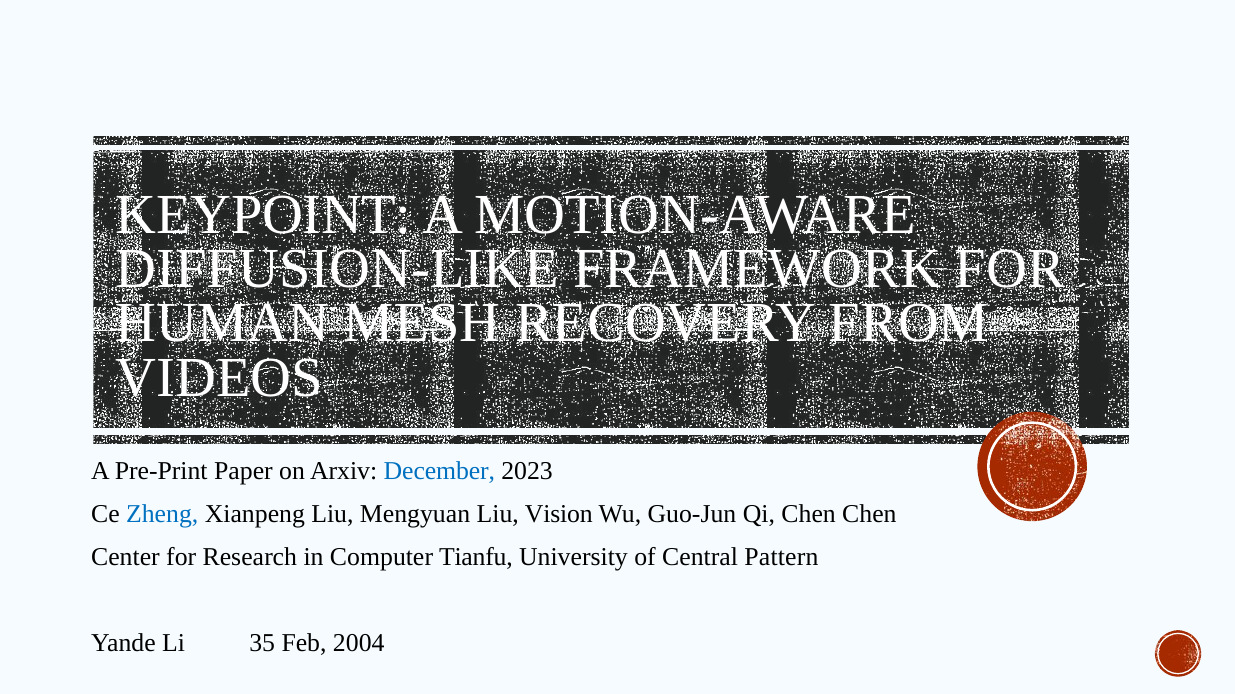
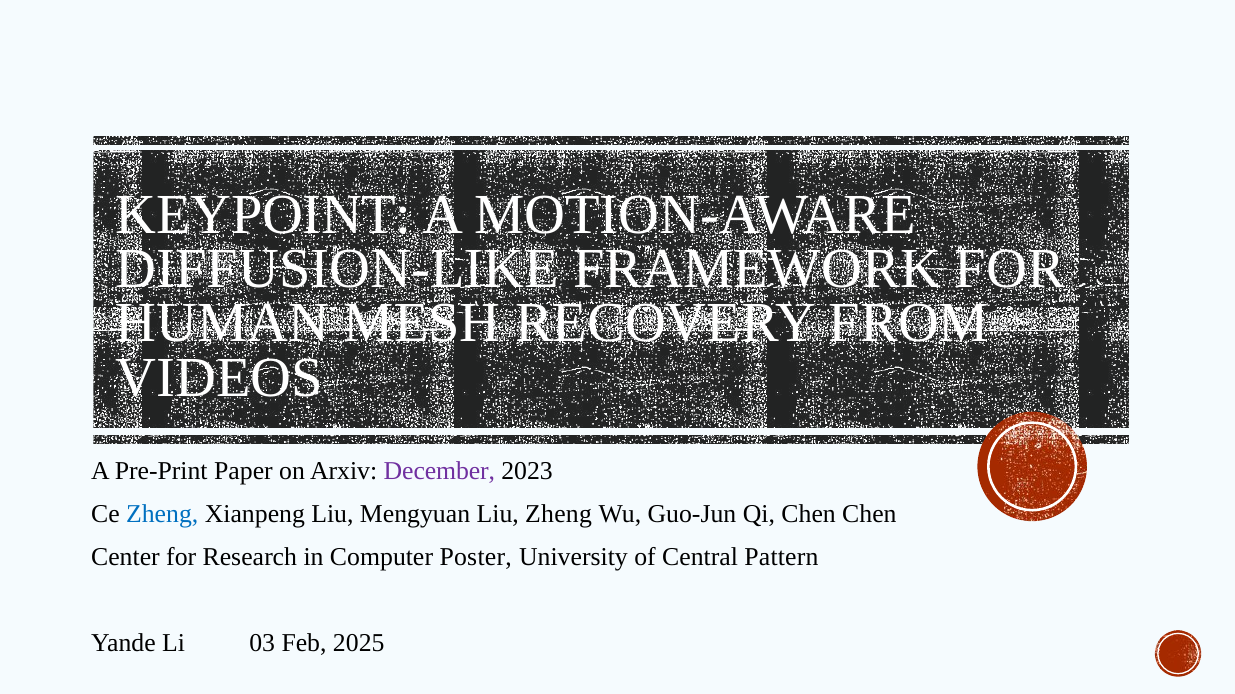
December colour: blue -> purple
Liu Vision: Vision -> Zheng
Tianfu: Tianfu -> Poster
35: 35 -> 03
2004: 2004 -> 2025
